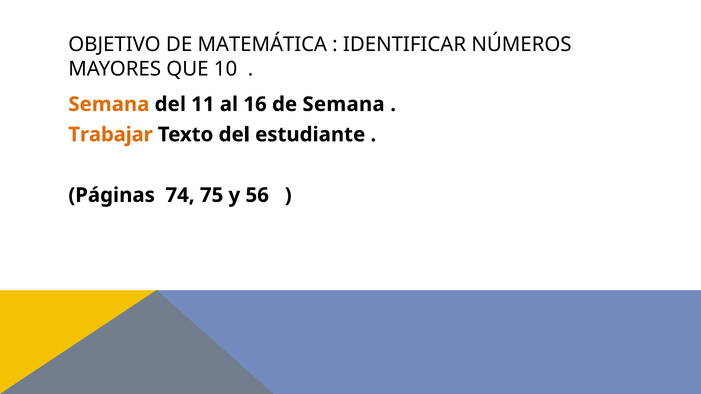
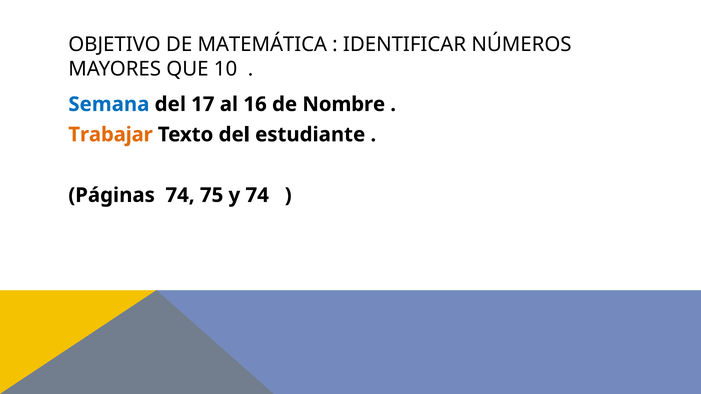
Semana at (109, 104) colour: orange -> blue
11: 11 -> 17
de Semana: Semana -> Nombre
y 56: 56 -> 74
